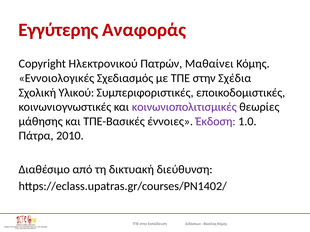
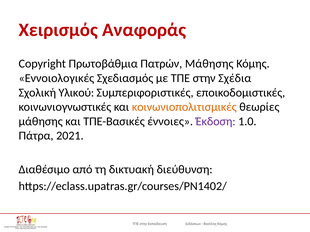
Εγγύτερης: Εγγύτερης -> Χειρισμός
Ηλεκτρονικού: Ηλεκτρονικού -> Πρωτοβάθμια
Πατρών Μαθαίνει: Μαθαίνει -> Μάθησης
κοινωνιοπολιτισμικές colour: purple -> orange
2010: 2010 -> 2021
